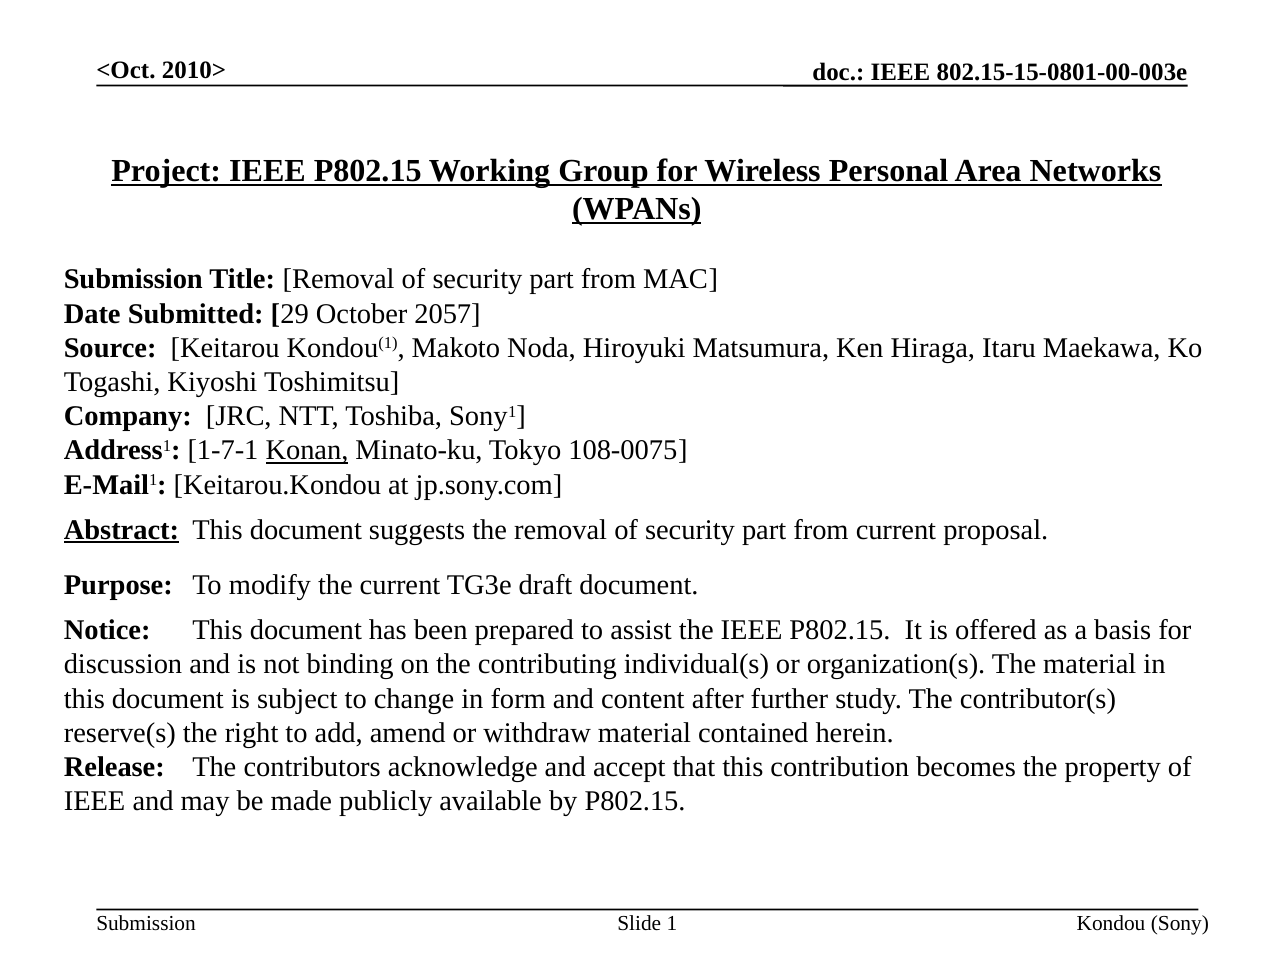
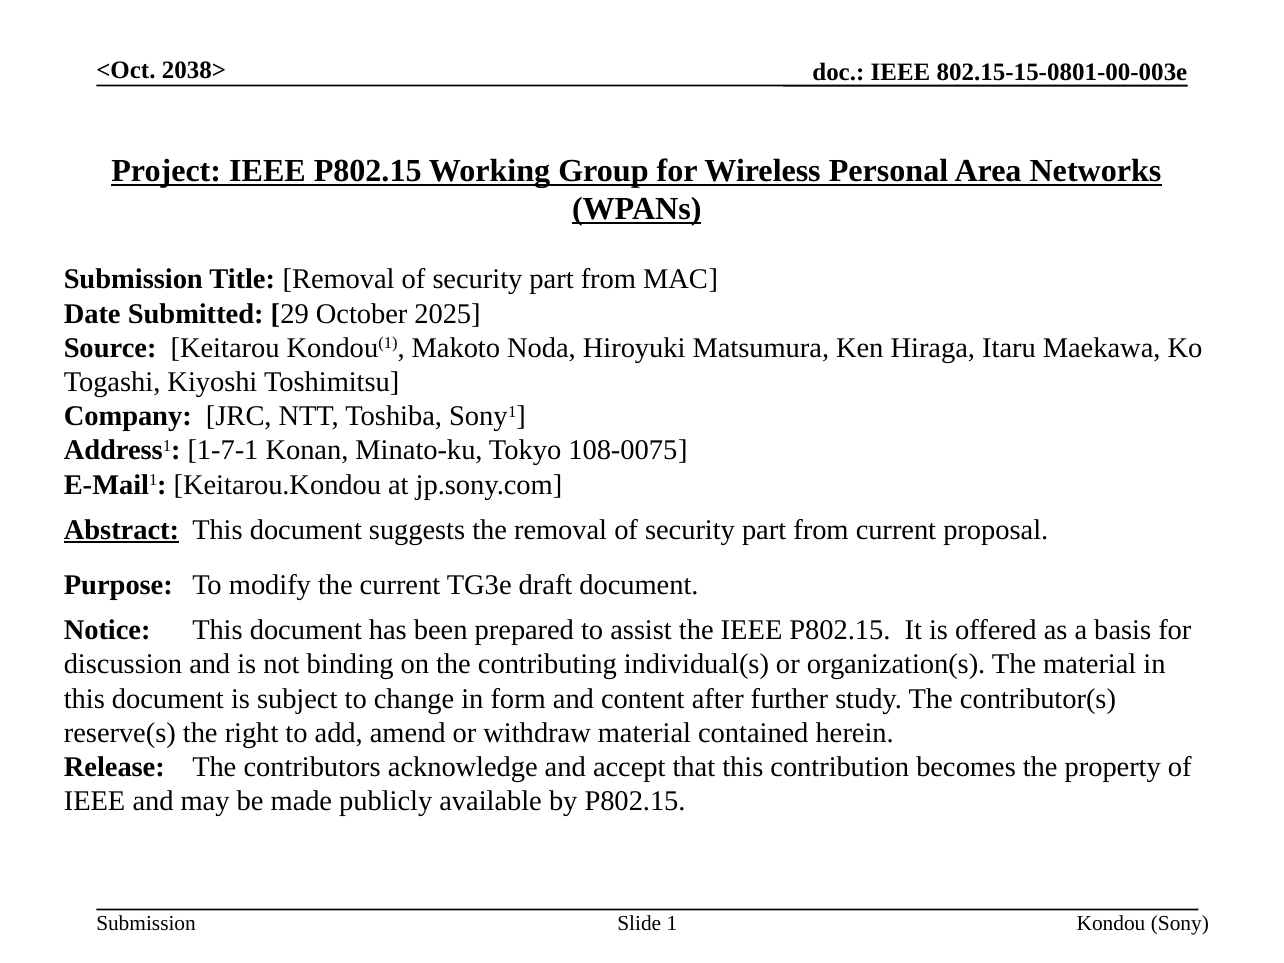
2010>: 2010> -> 2038>
2057: 2057 -> 2025
Konan underline: present -> none
